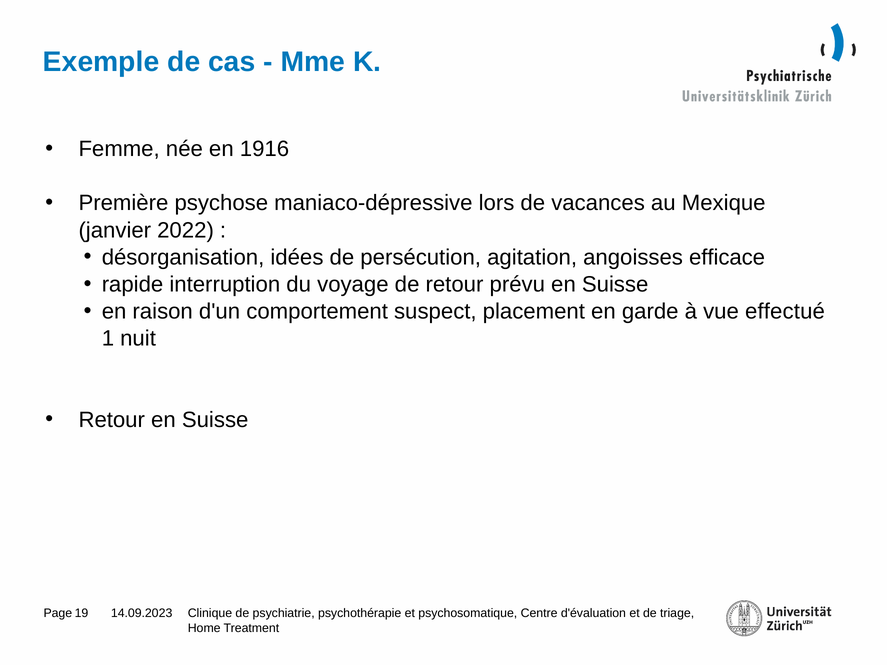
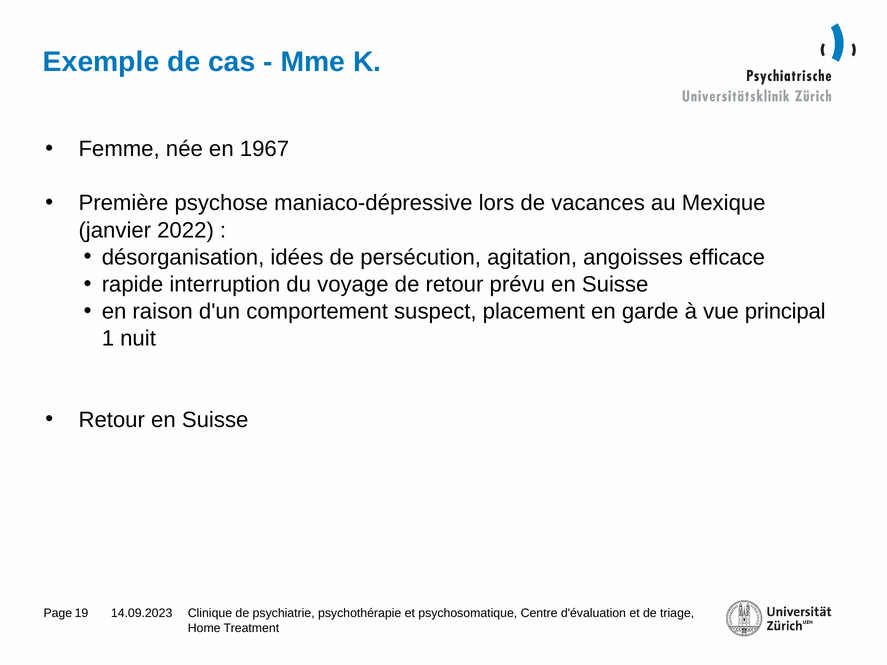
1916: 1916 -> 1967
effectué: effectué -> principal
